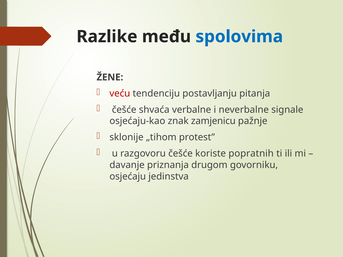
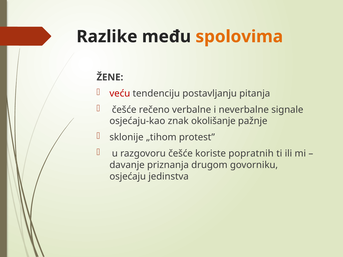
spolovima colour: blue -> orange
shvaća: shvaća -> rečeno
zamjenicu: zamjenicu -> okolišanje
